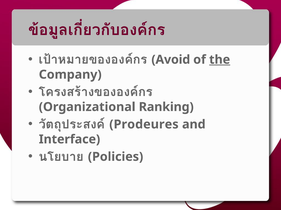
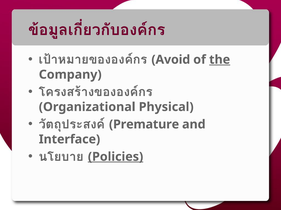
Ranking: Ranking -> Physical
Prodeures: Prodeures -> Premature
Policies underline: none -> present
